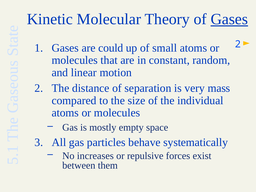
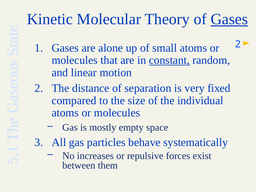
could: could -> alone
constant underline: none -> present
mass: mass -> fixed
